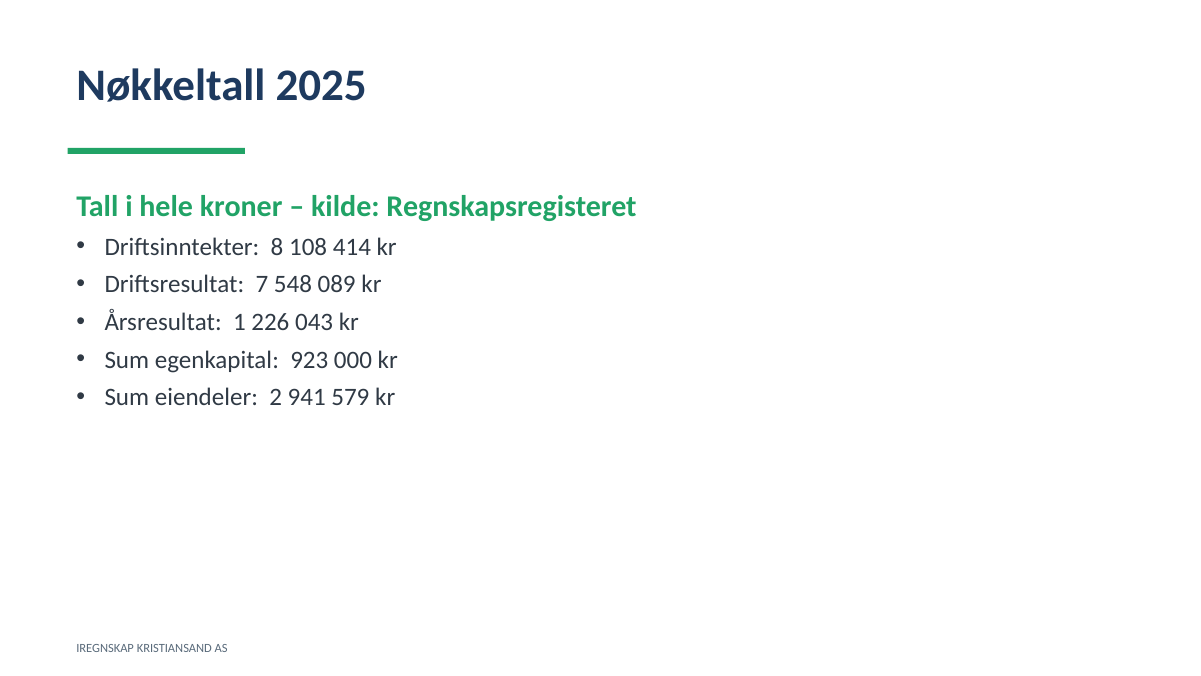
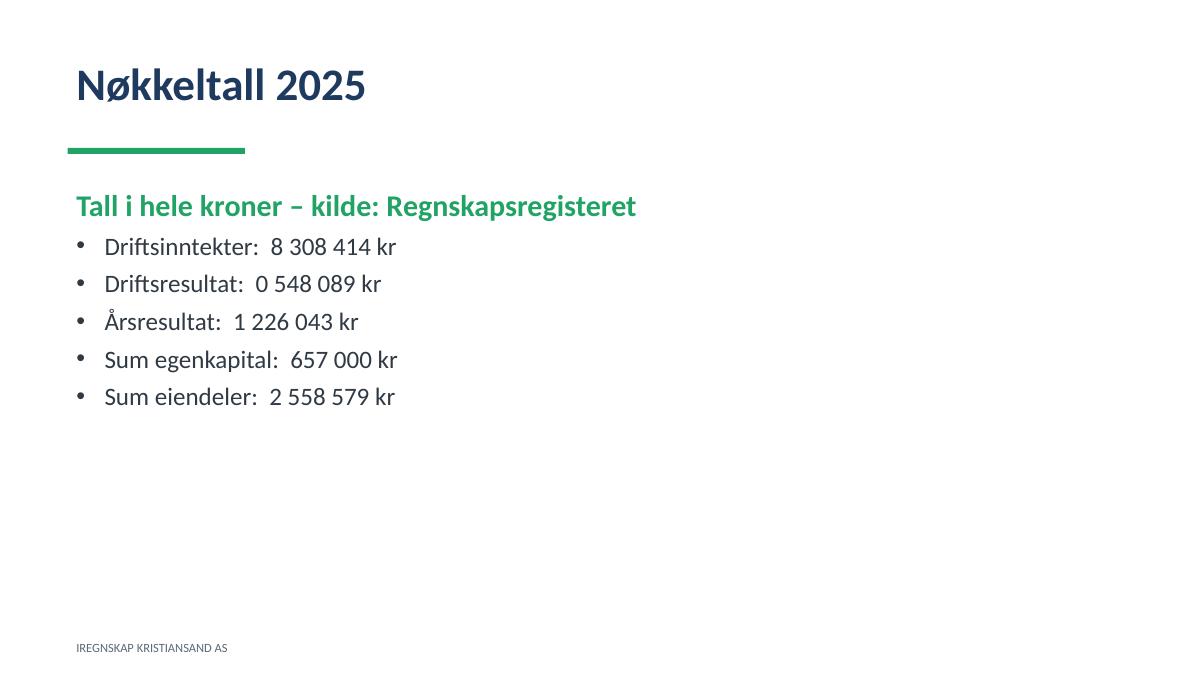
108: 108 -> 308
7: 7 -> 0
923: 923 -> 657
941: 941 -> 558
